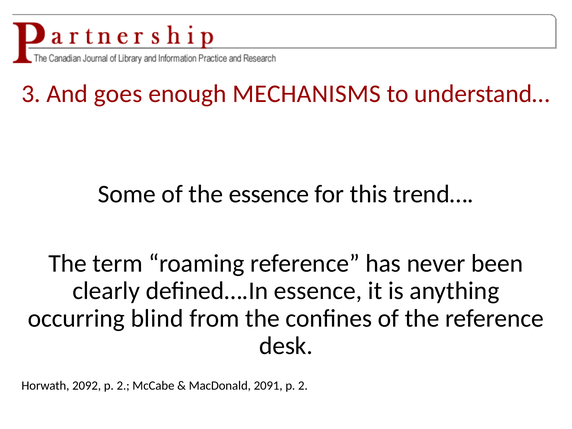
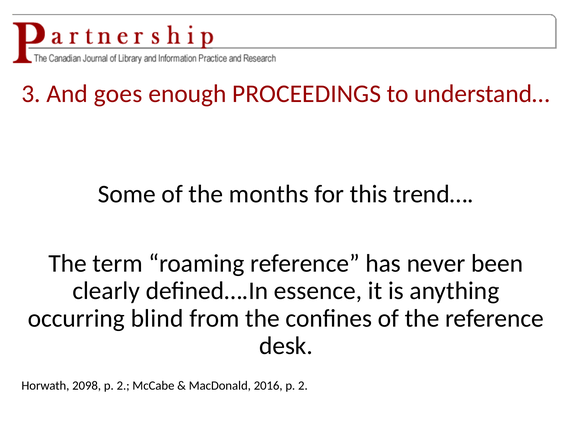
MECHANISMS: MECHANISMS -> PROCEEDINGS
the essence: essence -> months
2092: 2092 -> 2098
2091: 2091 -> 2016
